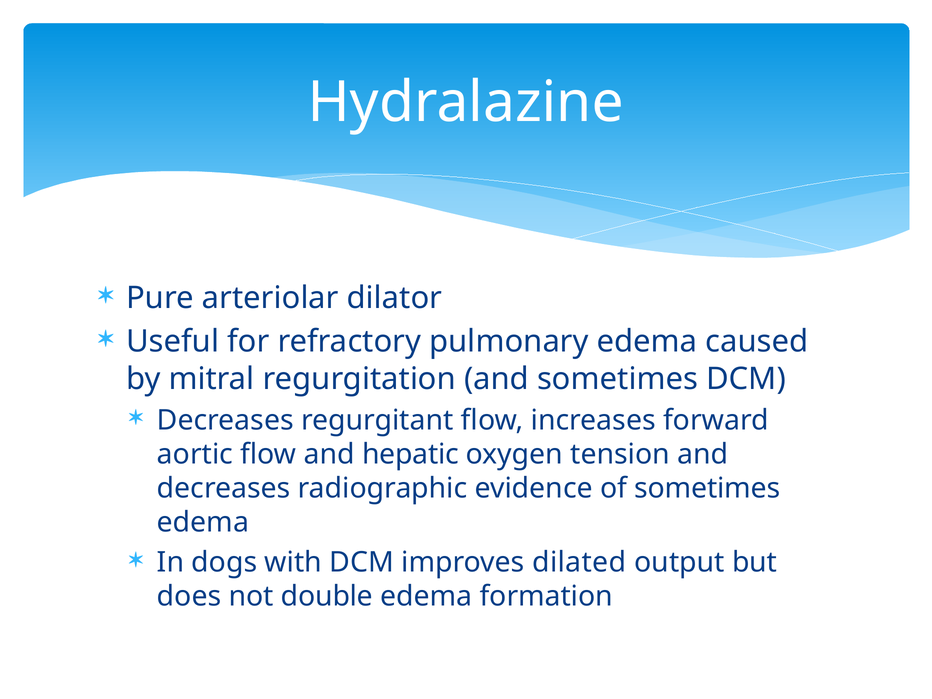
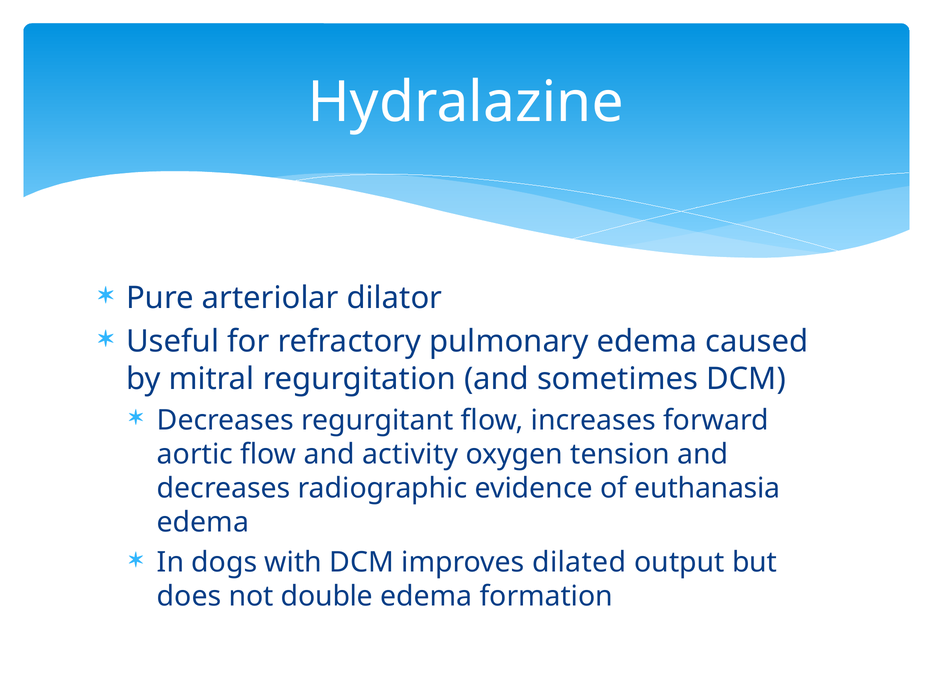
hepatic: hepatic -> activity
of sometimes: sometimes -> euthanasia
